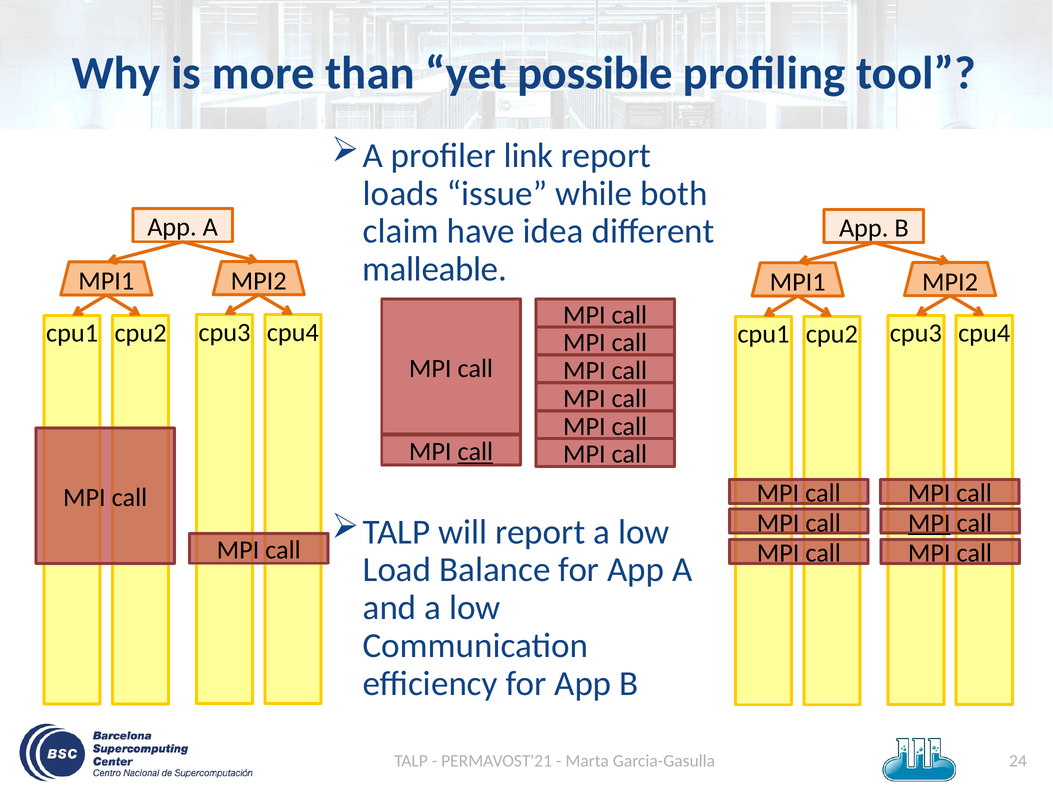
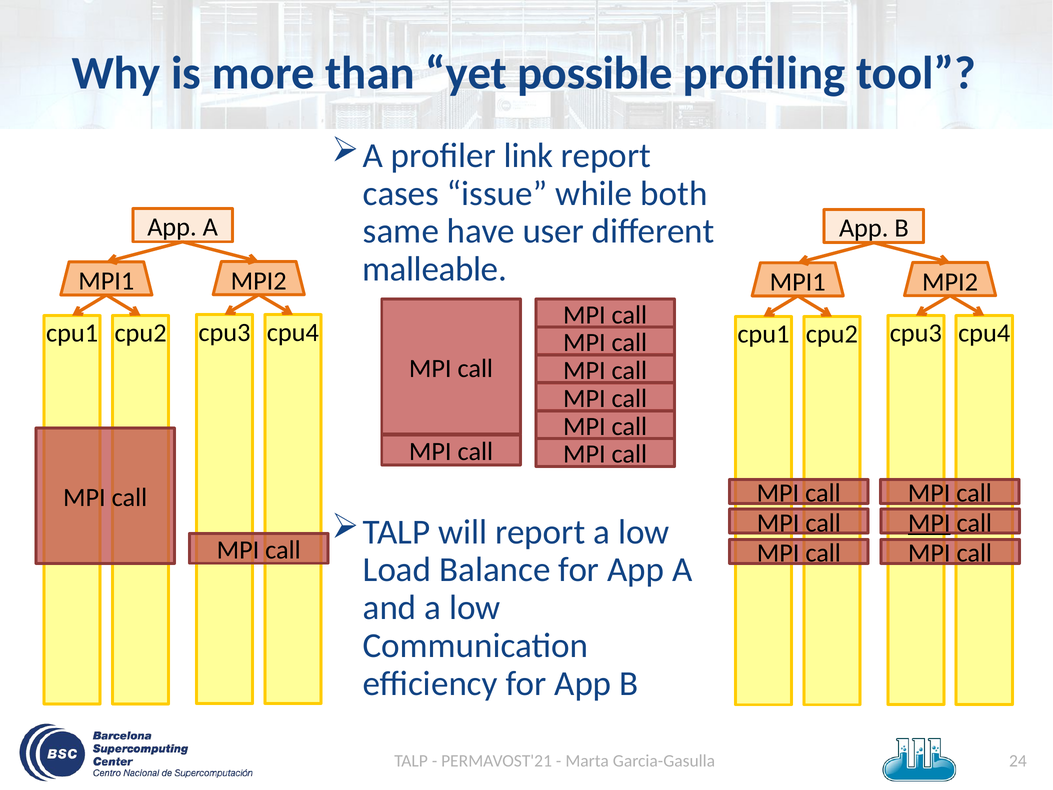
loads: loads -> cases
claim: claim -> same
idea: idea -> user
call at (475, 452) underline: present -> none
